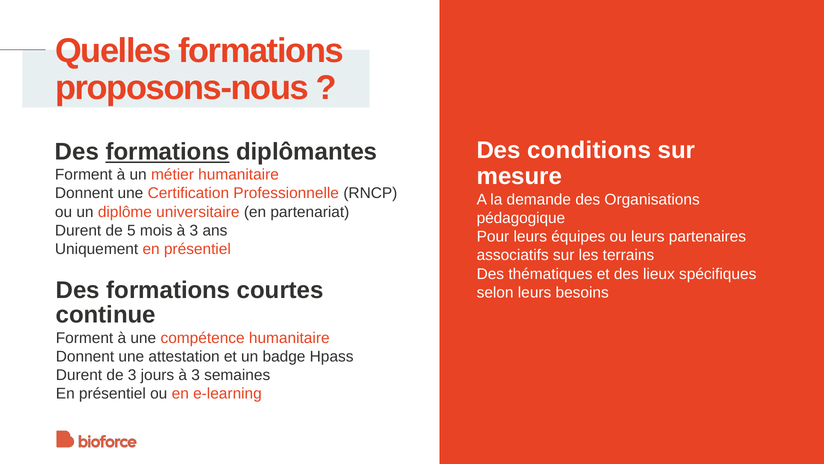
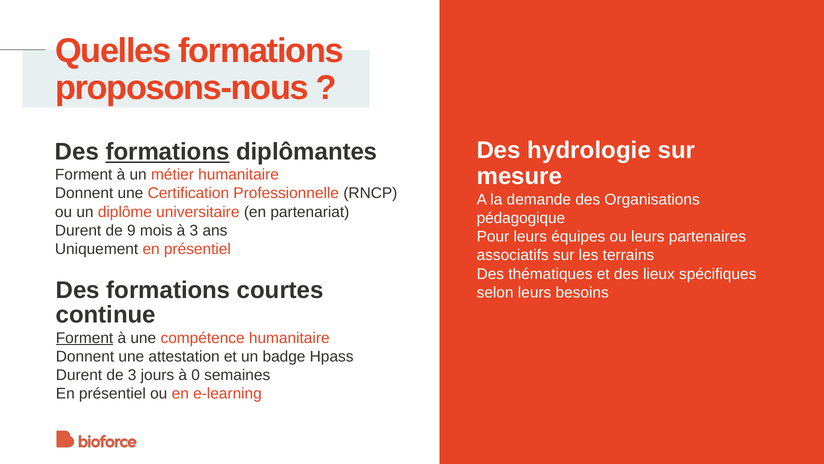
conditions: conditions -> hydrologie
5: 5 -> 9
Forment at (85, 338) underline: none -> present
jours à 3: 3 -> 0
